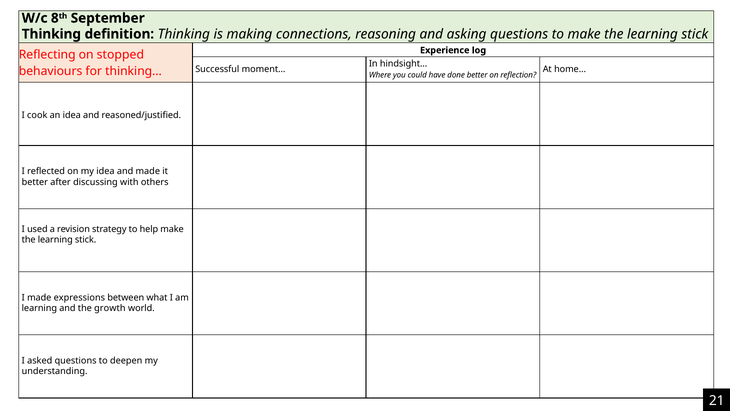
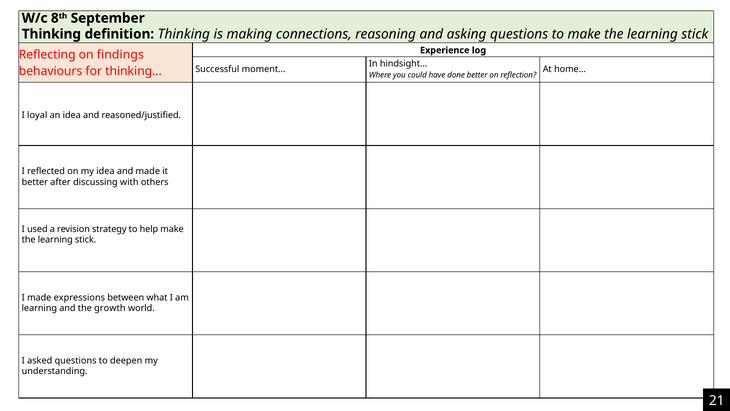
stopped: stopped -> findings
cook: cook -> loyal
